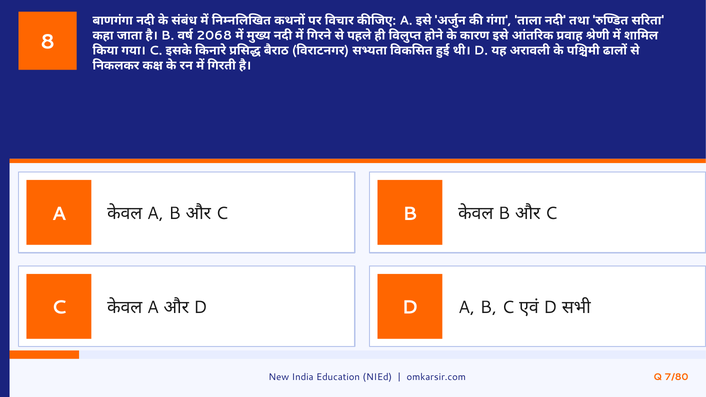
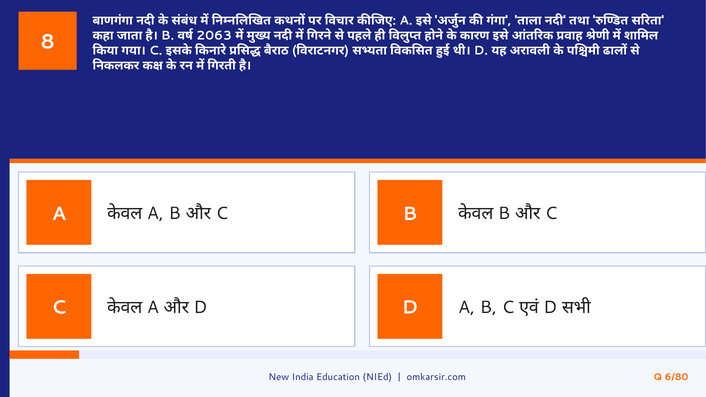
2068: 2068 -> 2063
7/80: 7/80 -> 6/80
